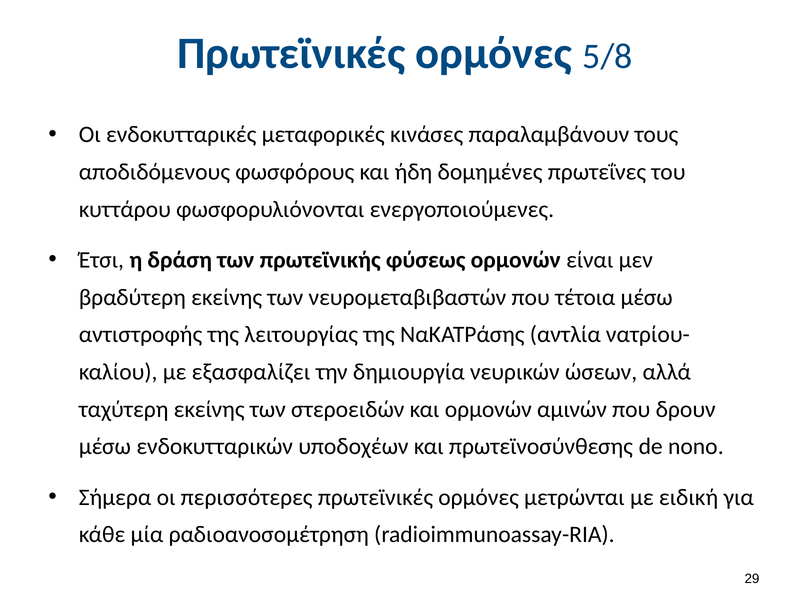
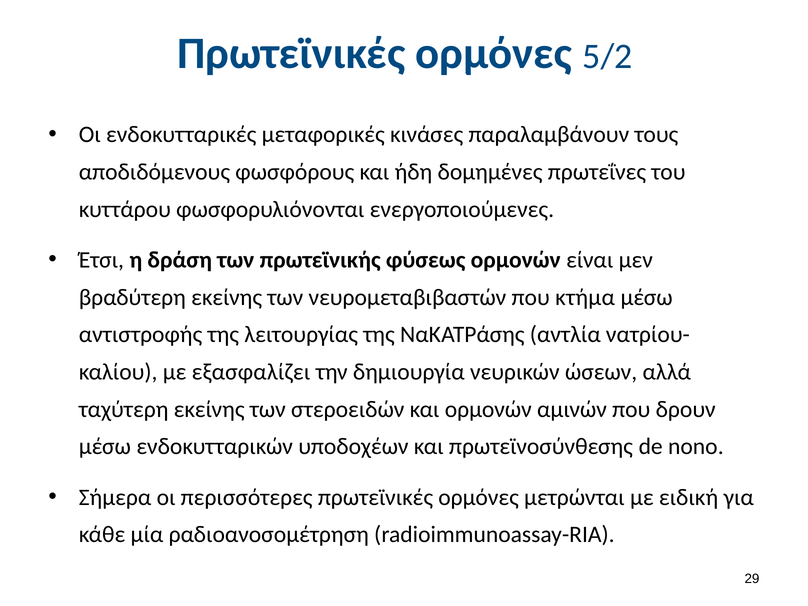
5/8: 5/8 -> 5/2
τέτοια: τέτοια -> κτήμα
